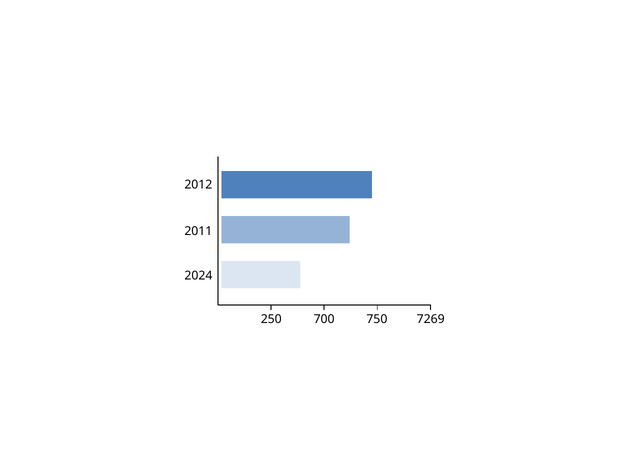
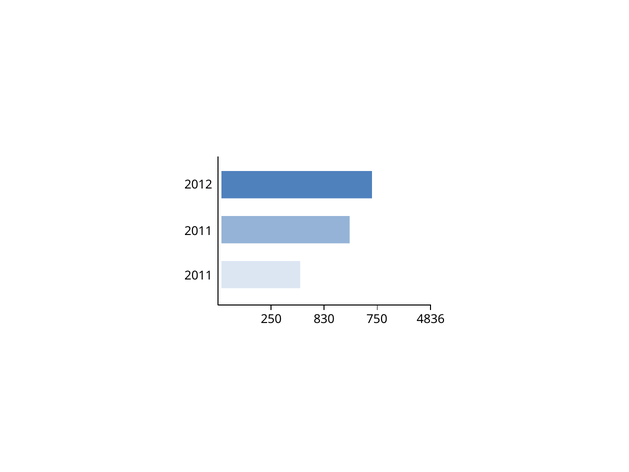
2024 at (198, 276): 2024 -> 2011
700: 700 -> 830
7269: 7269 -> 4836
